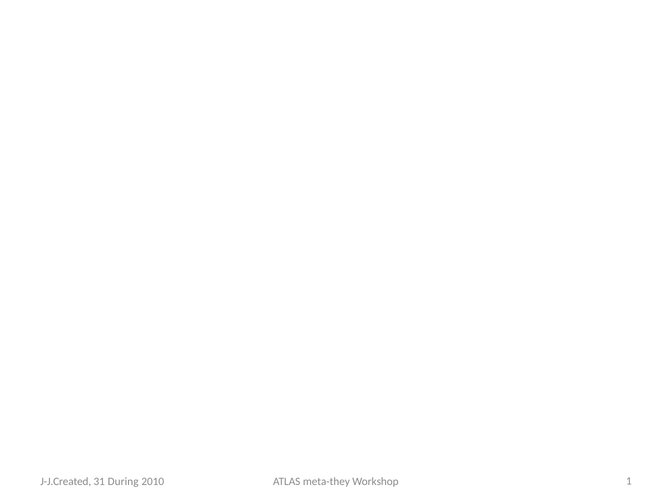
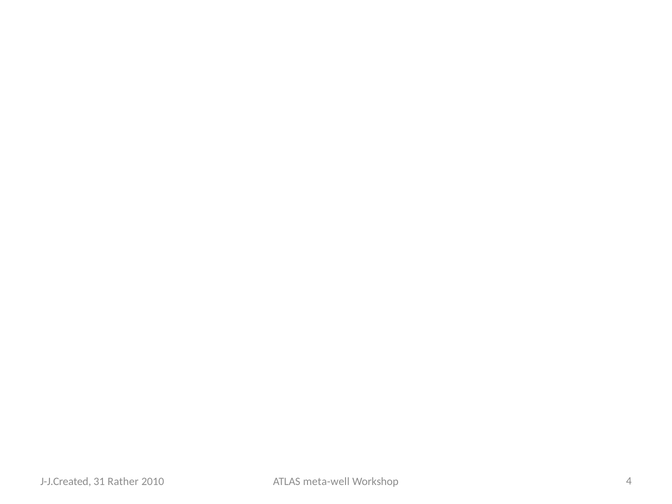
During: During -> Rather
meta-they: meta-they -> meta-well
1: 1 -> 4
